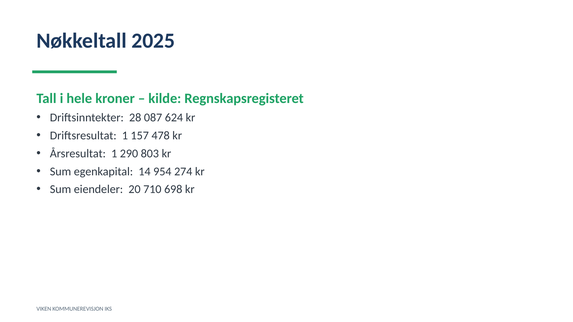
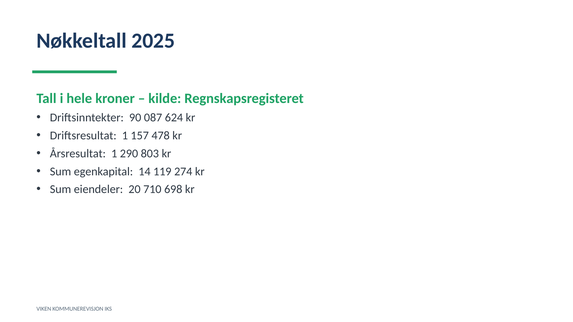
28: 28 -> 90
954: 954 -> 119
